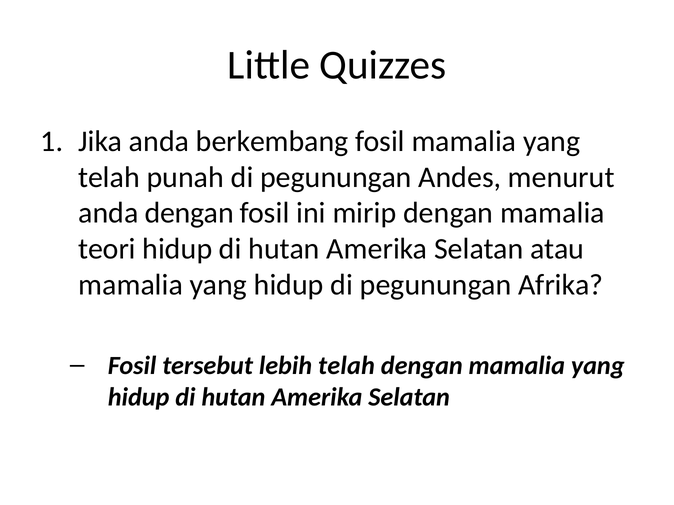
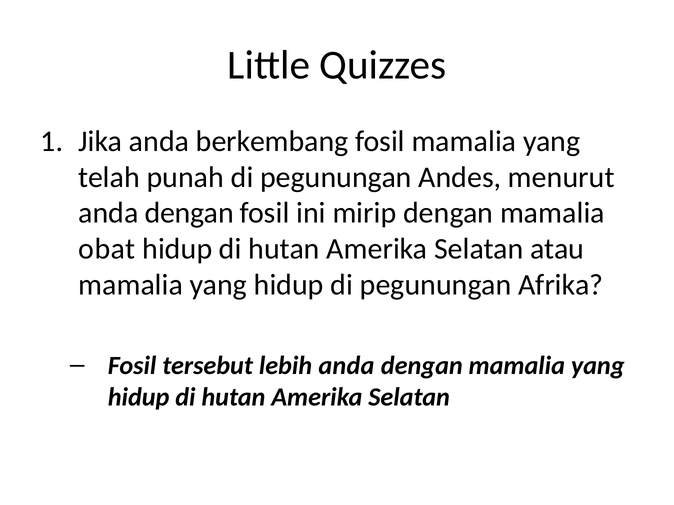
teori: teori -> obat
lebih telah: telah -> anda
